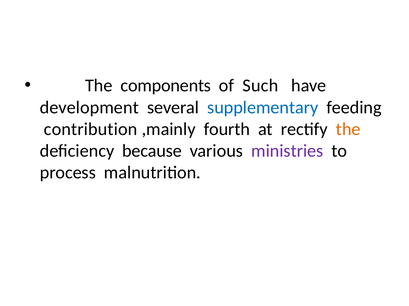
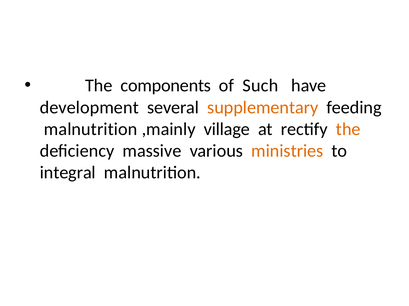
supplementary colour: blue -> orange
contribution at (91, 129): contribution -> malnutrition
fourth: fourth -> village
because: because -> massive
ministries colour: purple -> orange
process: process -> integral
